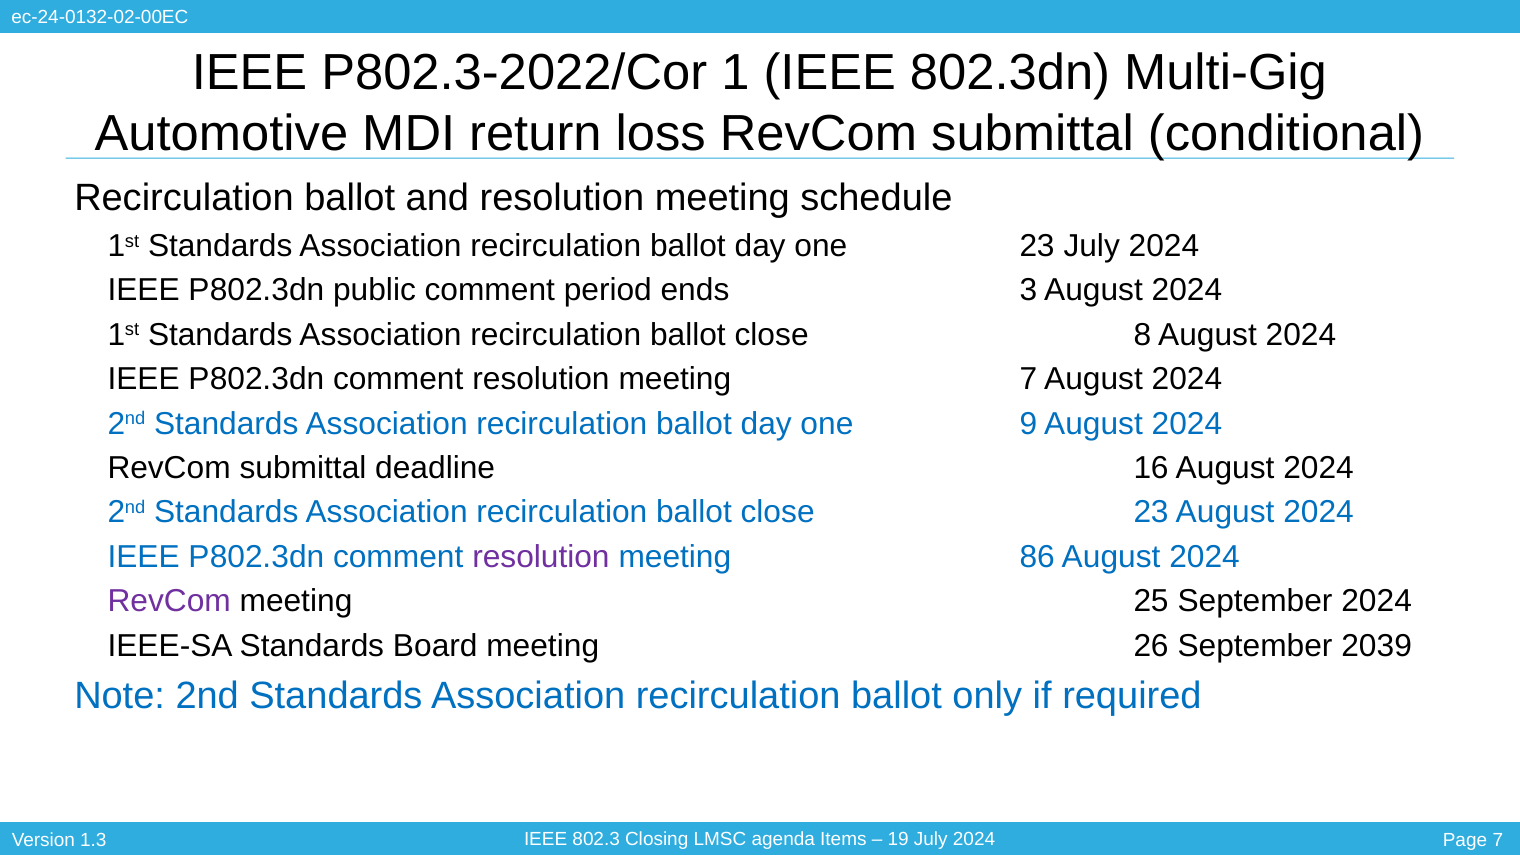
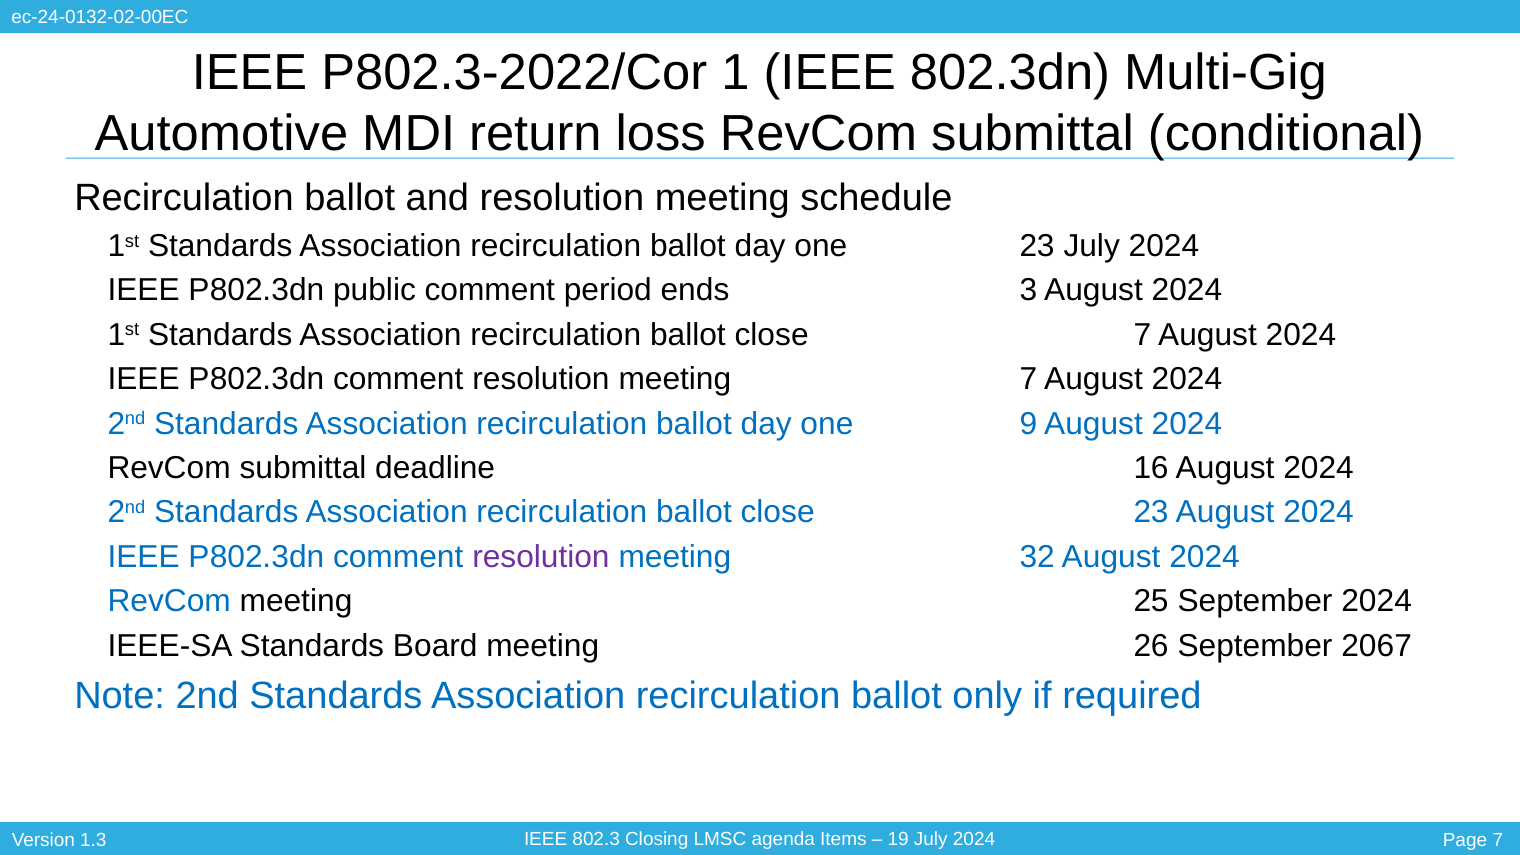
close 8: 8 -> 7
86: 86 -> 32
RevCom at (169, 601) colour: purple -> blue
2039: 2039 -> 2067
